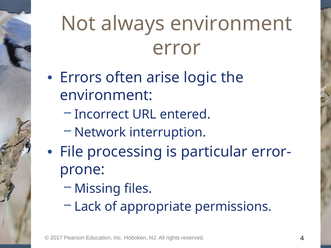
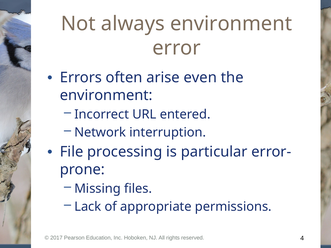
logic: logic -> even
